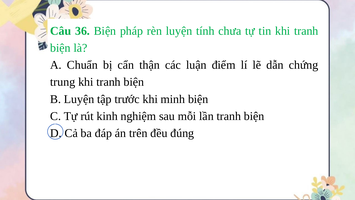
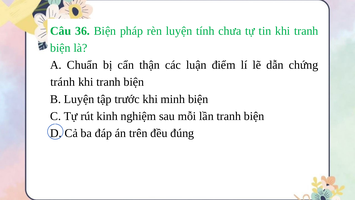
trung: trung -> tránh
